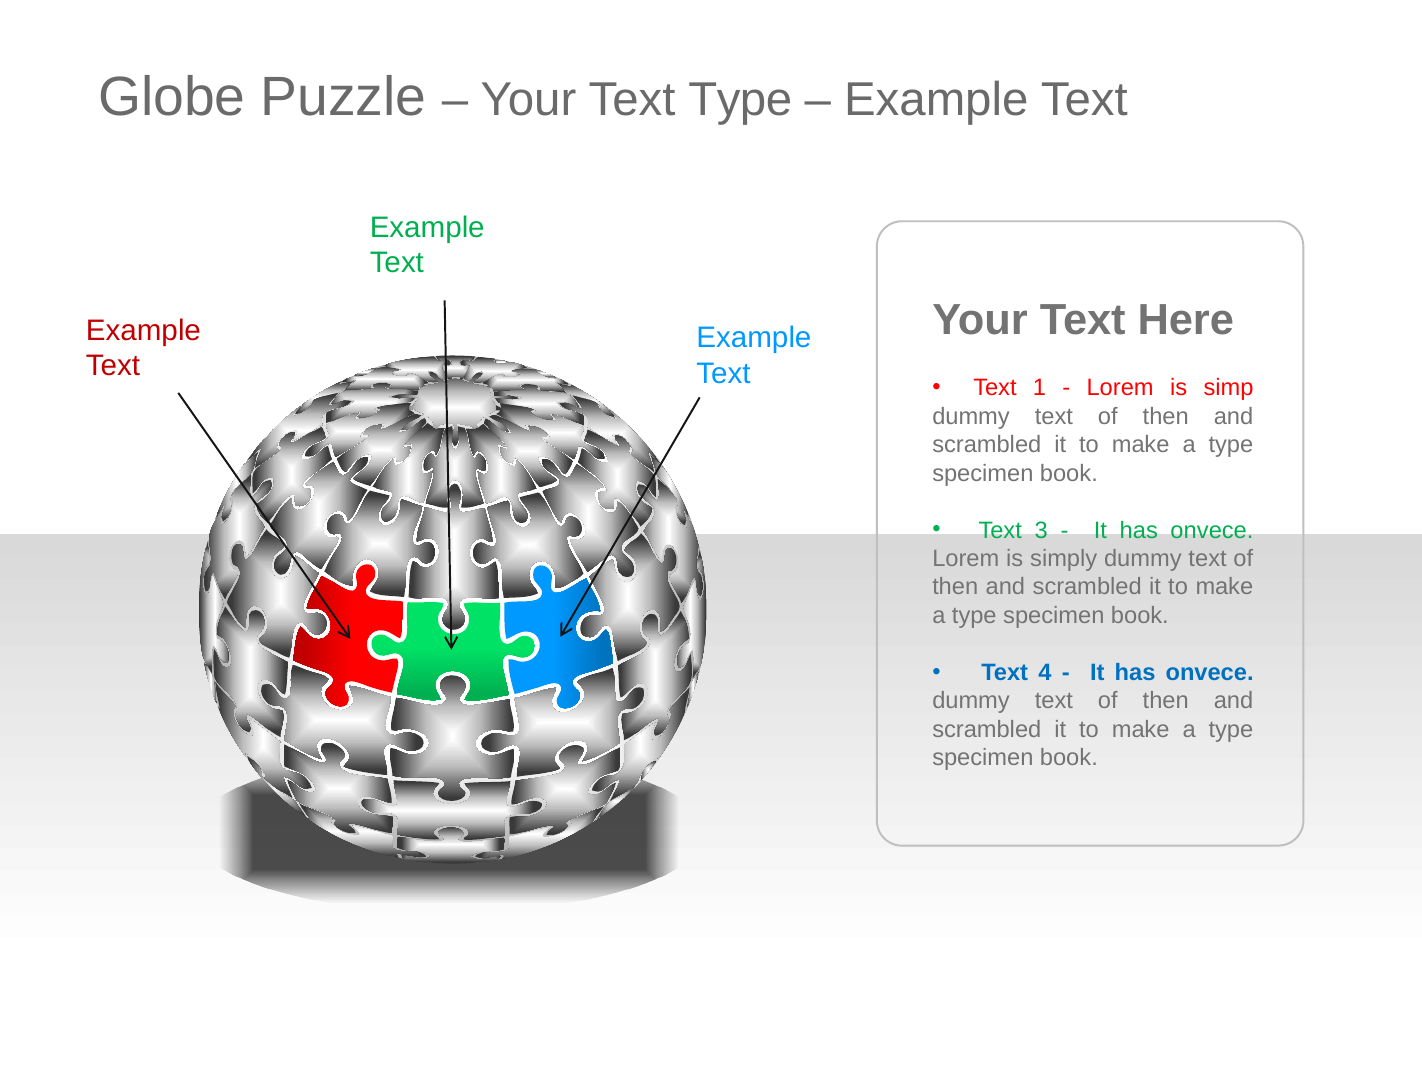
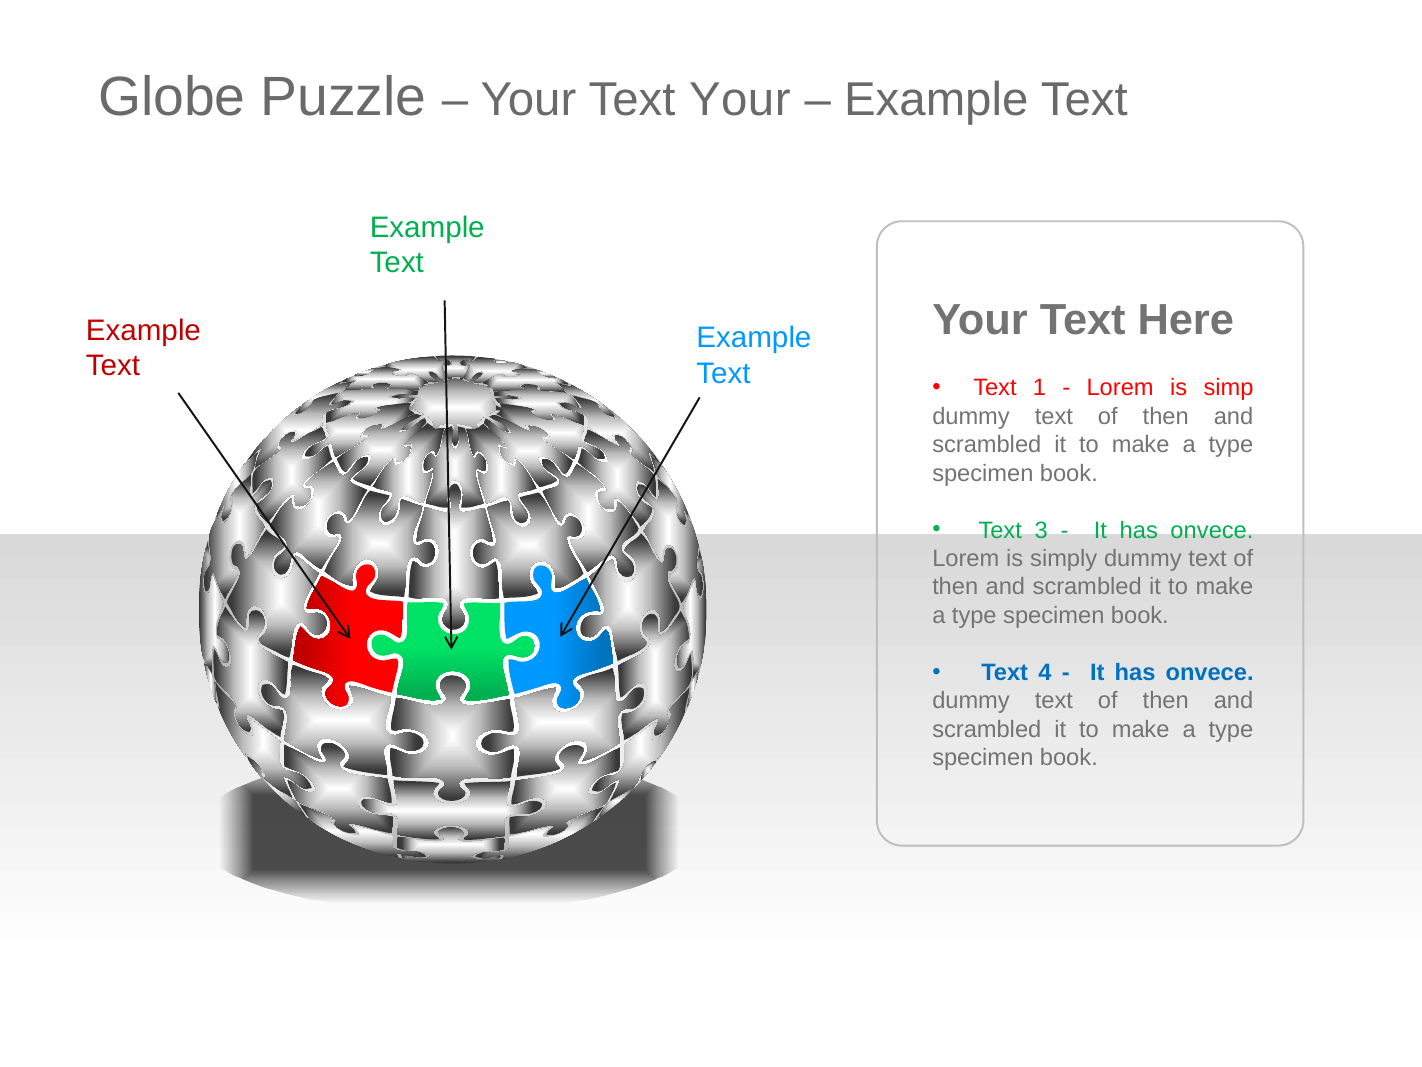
Your Text Type: Type -> Your
